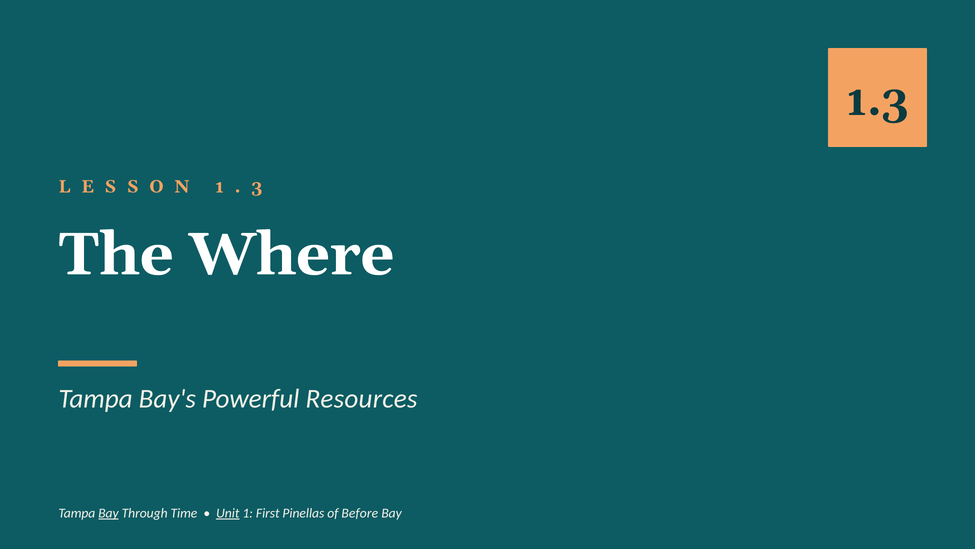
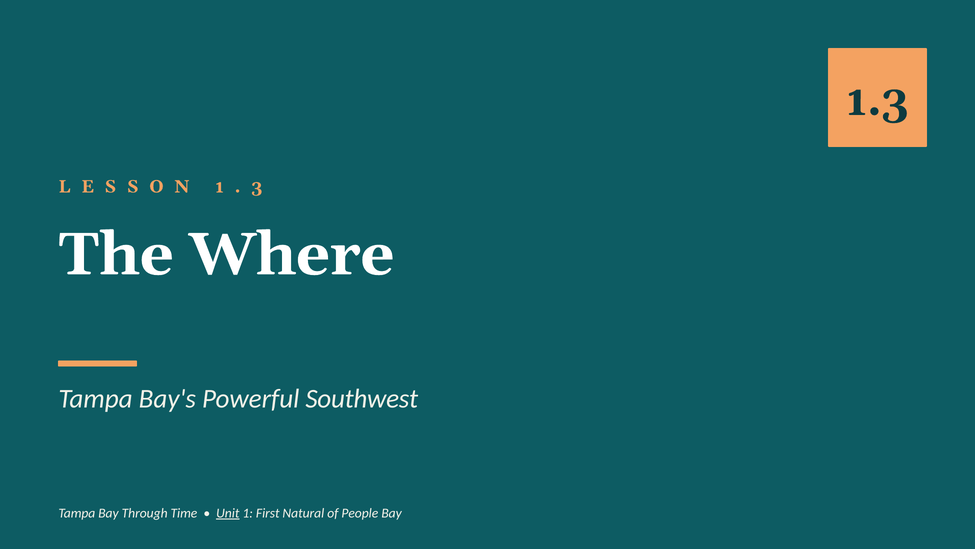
Resources: Resources -> Southwest
Bay at (108, 513) underline: present -> none
Pinellas: Pinellas -> Natural
Before: Before -> People
